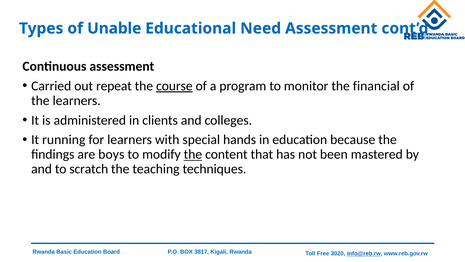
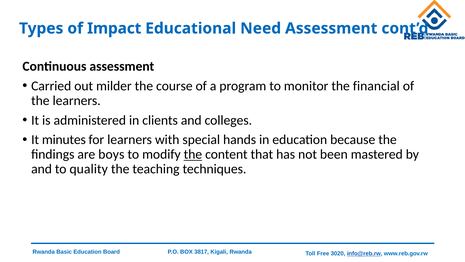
Unable: Unable -> Impact
repeat: repeat -> milder
course underline: present -> none
running: running -> minutes
scratch: scratch -> quality
